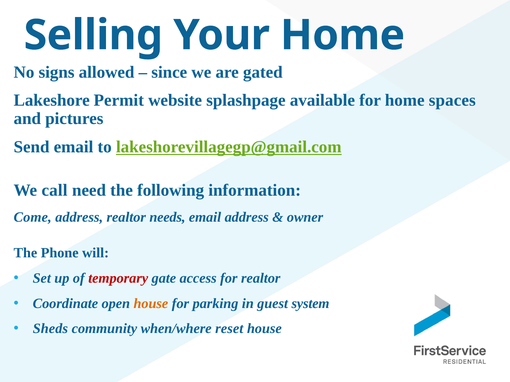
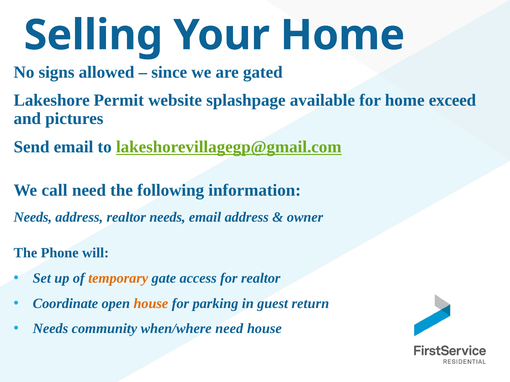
spaces: spaces -> exceed
Come at (33, 217): Come -> Needs
temporary colour: red -> orange
system: system -> return
Sheds at (50, 329): Sheds -> Needs
when/where reset: reset -> need
